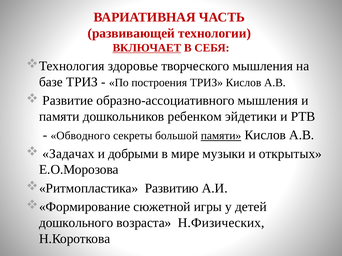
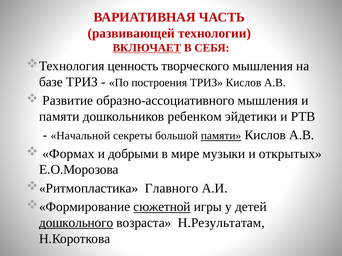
здоровье: здоровье -> ценность
Обводного: Обводного -> Начальной
Задачах: Задачах -> Формах
Развитию: Развитию -> Главного
сюжетной underline: none -> present
дошкольного underline: none -> present
Н.Физических: Н.Физических -> Н.Результатам
